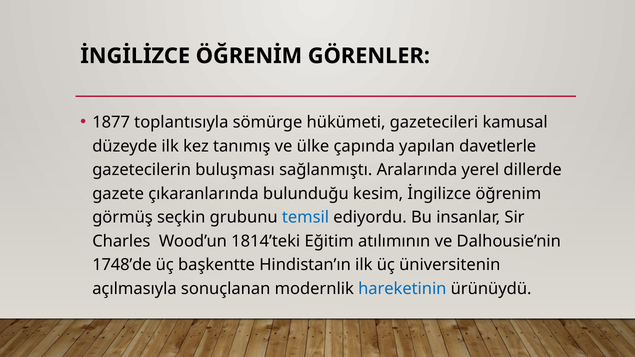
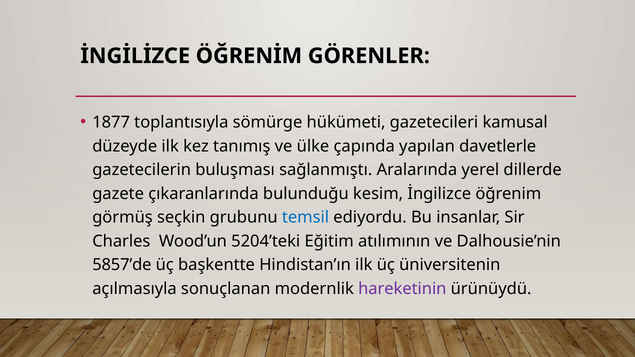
1814’teki: 1814’teki -> 5204’teki
1748’de: 1748’de -> 5857’de
hareketinin colour: blue -> purple
